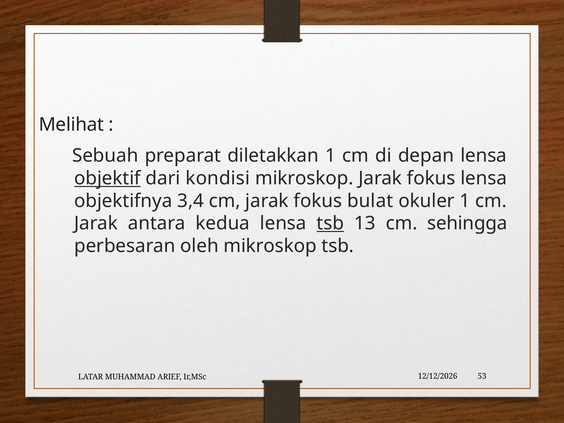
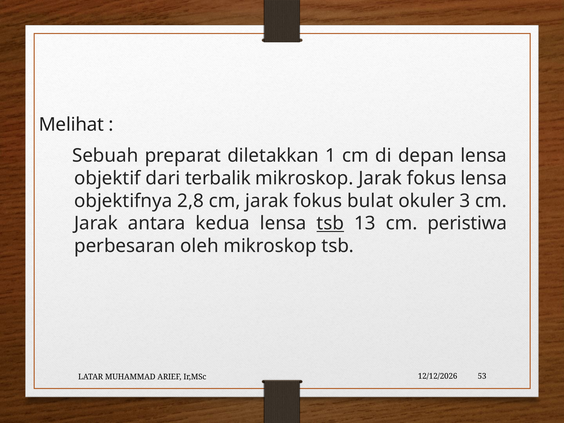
objektif underline: present -> none
kondisi: kondisi -> terbalik
3,4: 3,4 -> 2,8
okuler 1: 1 -> 3
sehingga: sehingga -> peristiwa
